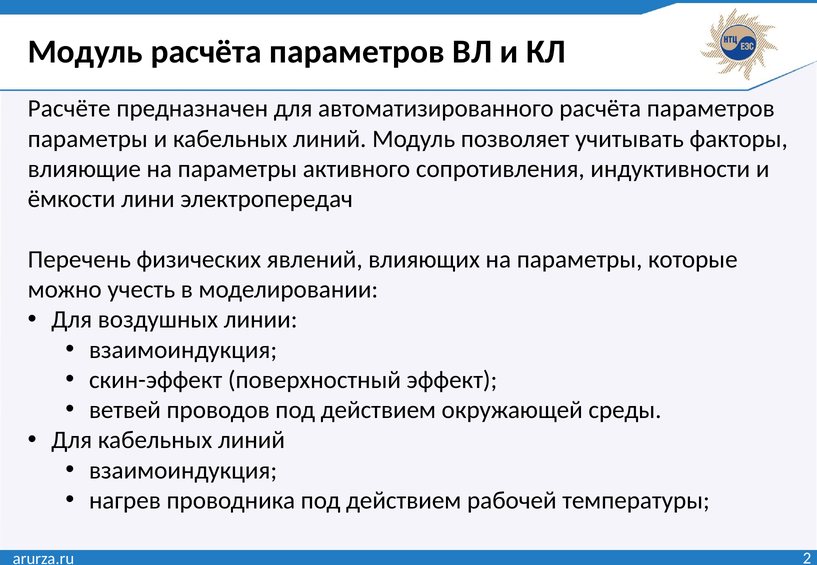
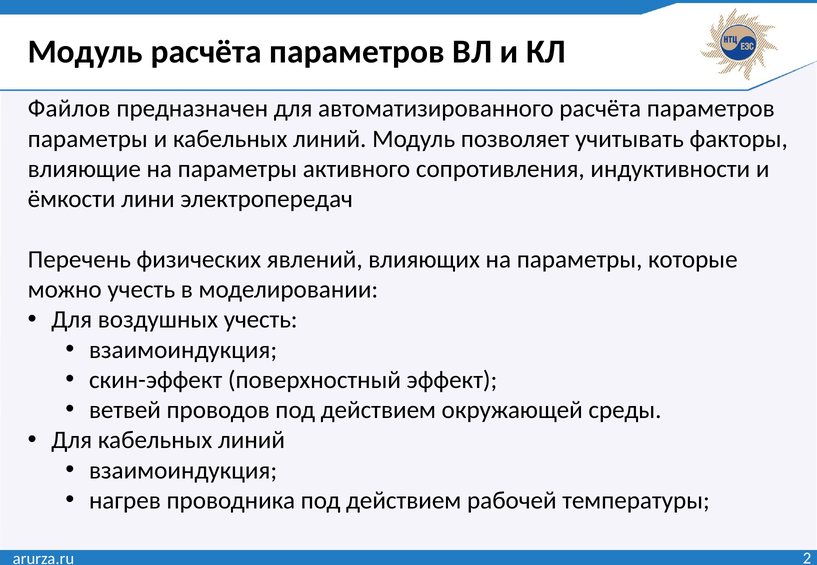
Расчёте: Расчёте -> Файлов
воздушных линии: линии -> учесть
